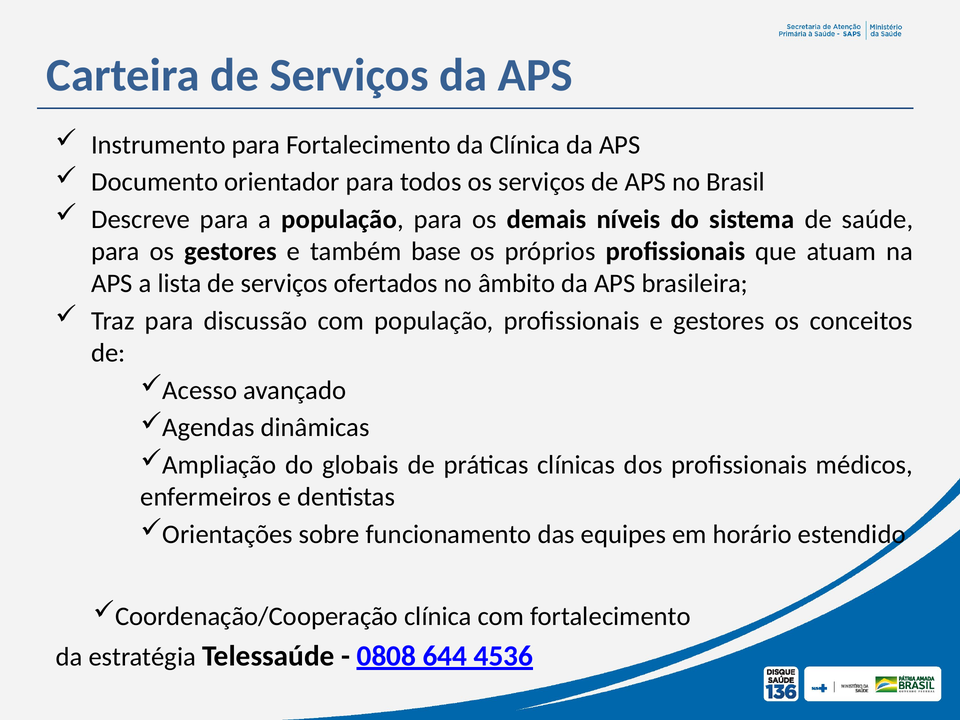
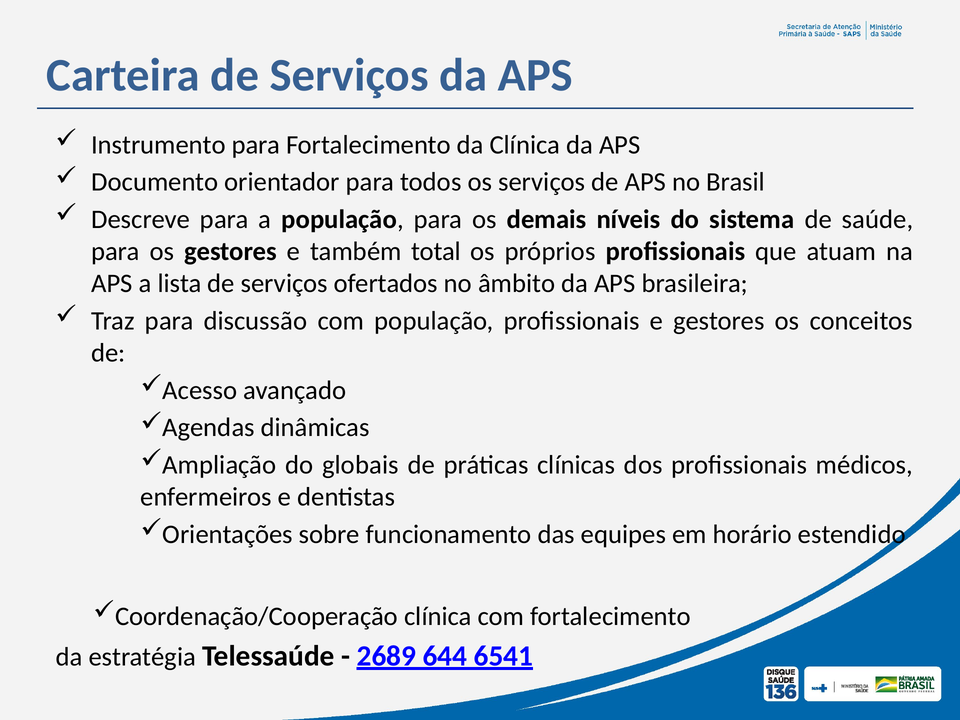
base: base -> total
0808: 0808 -> 2689
4536: 4536 -> 6541
